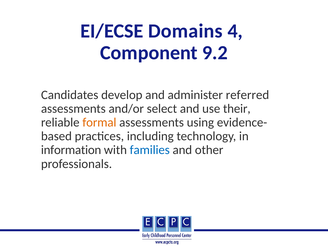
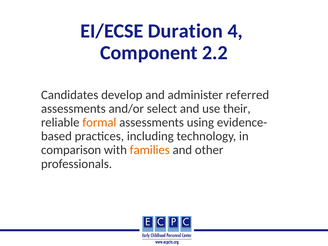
Domains: Domains -> Duration
9.2: 9.2 -> 2.2
information: information -> comparison
families colour: blue -> orange
